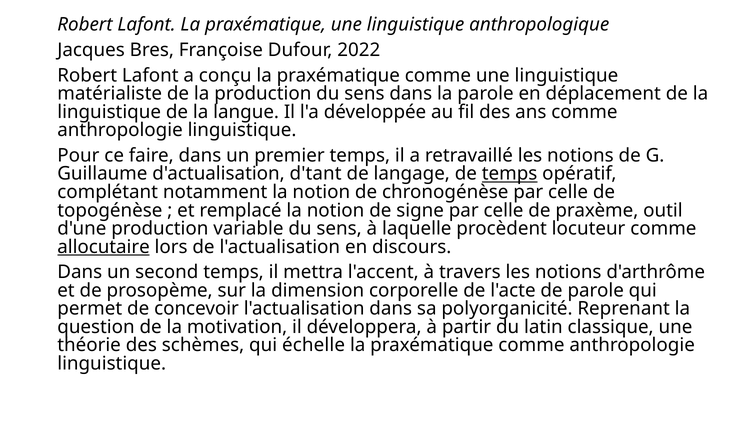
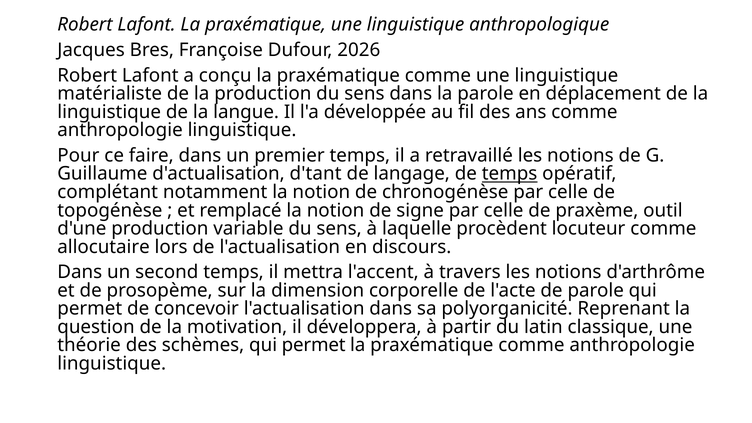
2022: 2022 -> 2026
allocutaire underline: present -> none
schèmes qui échelle: échelle -> permet
